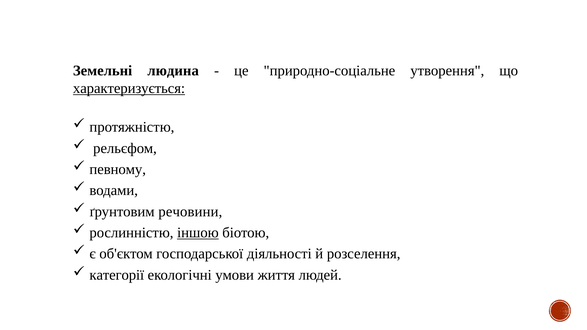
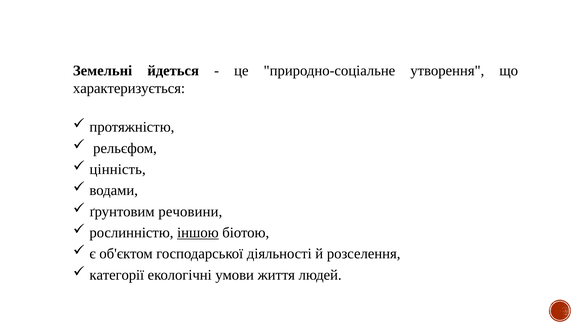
людина: людина -> йдеться
характеризується underline: present -> none
певному: певному -> цінність
